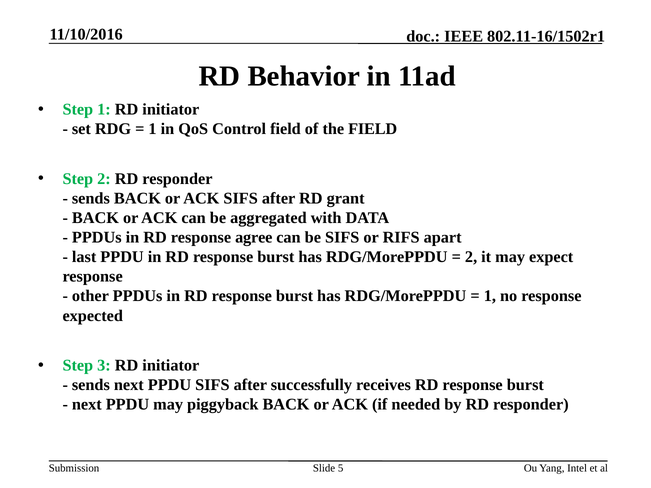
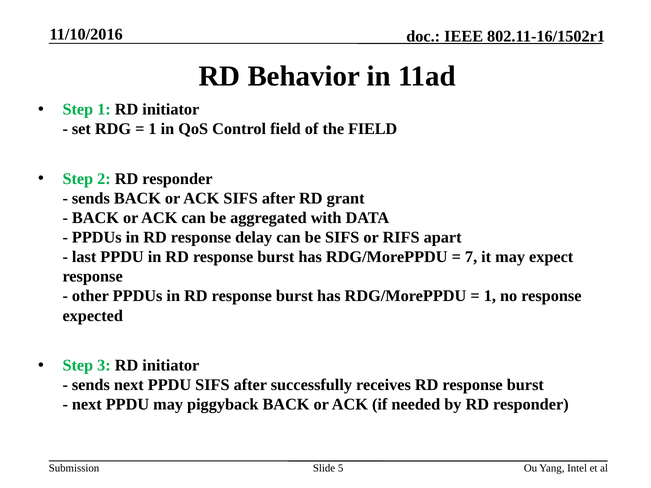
agree: agree -> delay
2 at (471, 257): 2 -> 7
